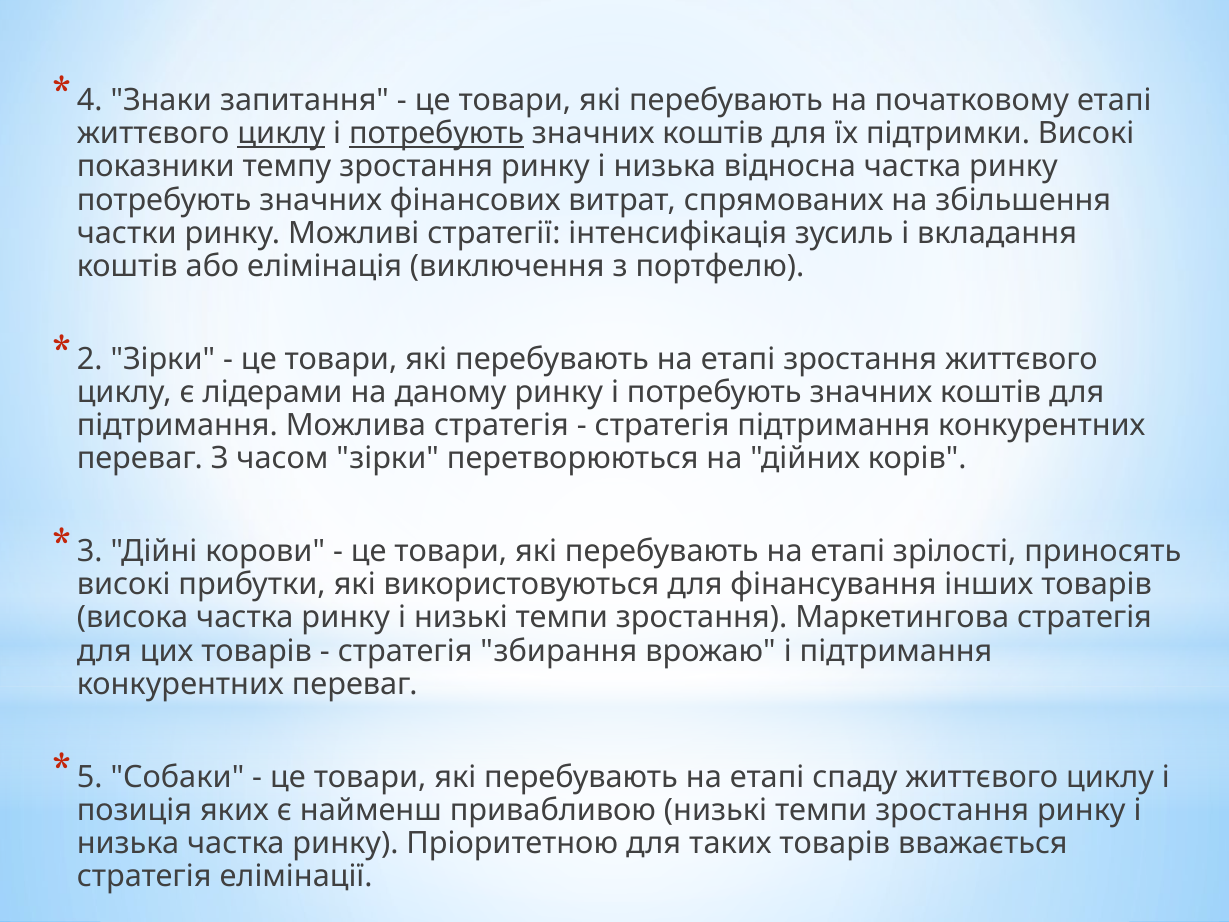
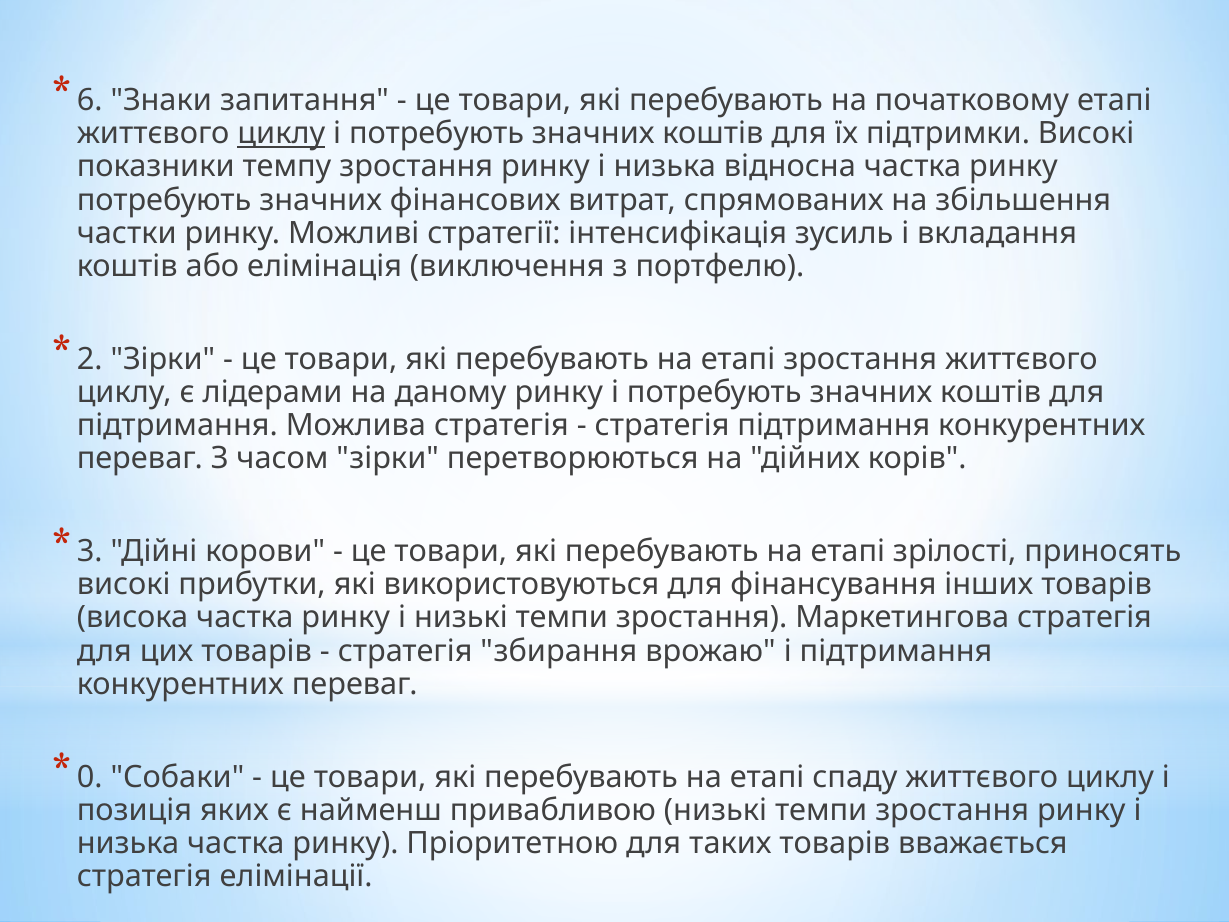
4: 4 -> 6
потребують at (437, 133) underline: present -> none
5: 5 -> 0
